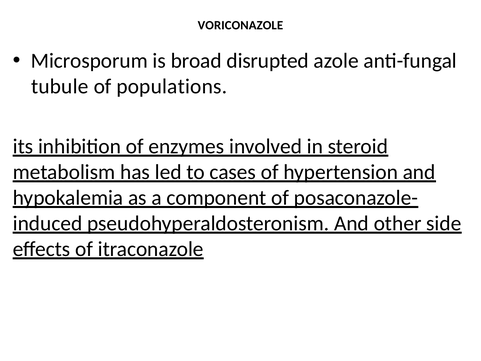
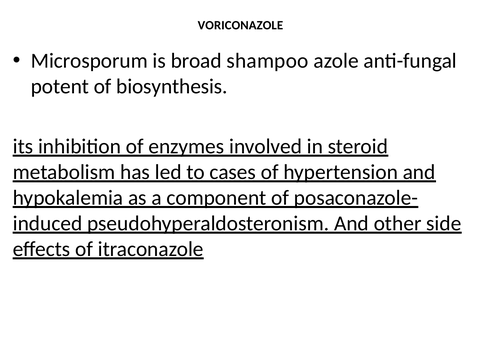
disrupted: disrupted -> shampoo
tubule: tubule -> potent
populations: populations -> biosynthesis
